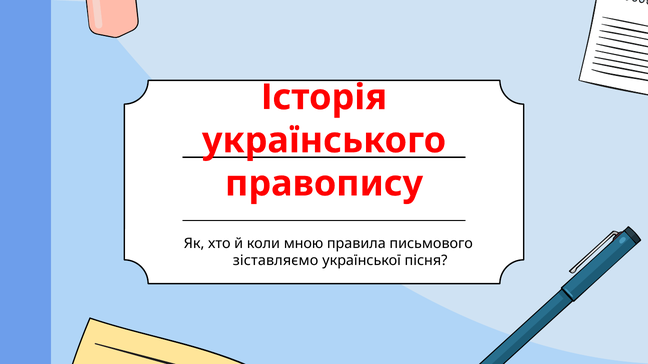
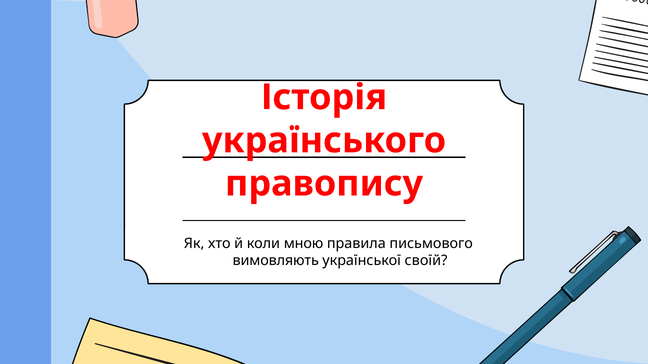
зіставляємо: зіставляємо -> вимовляють
пісня: пісня -> своїй
